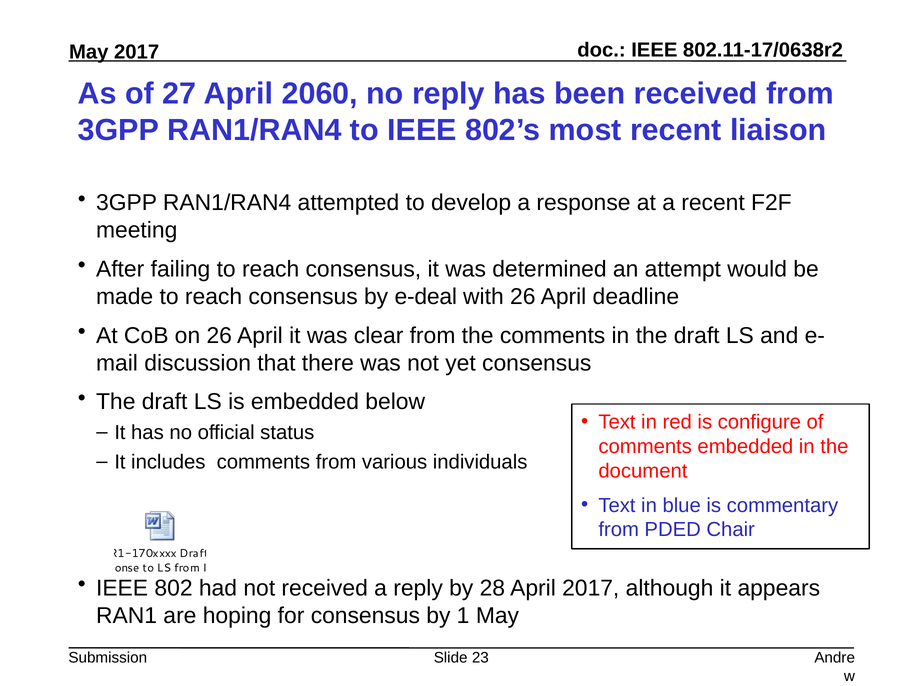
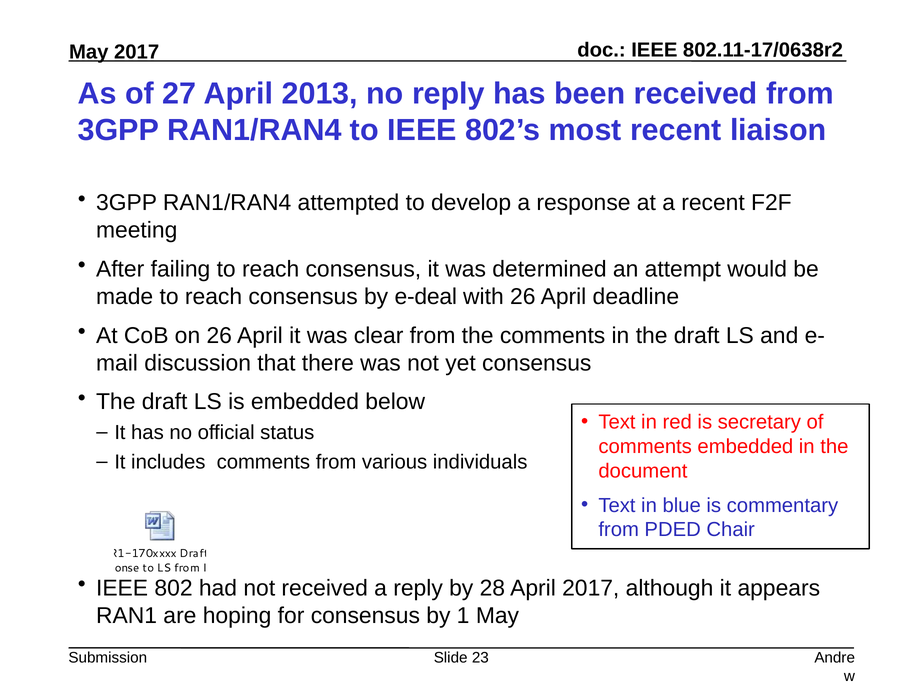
2060: 2060 -> 2013
configure: configure -> secretary
